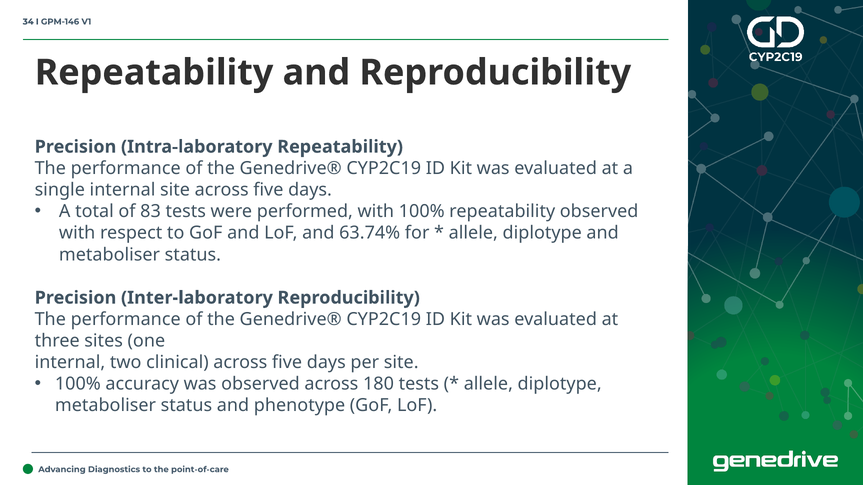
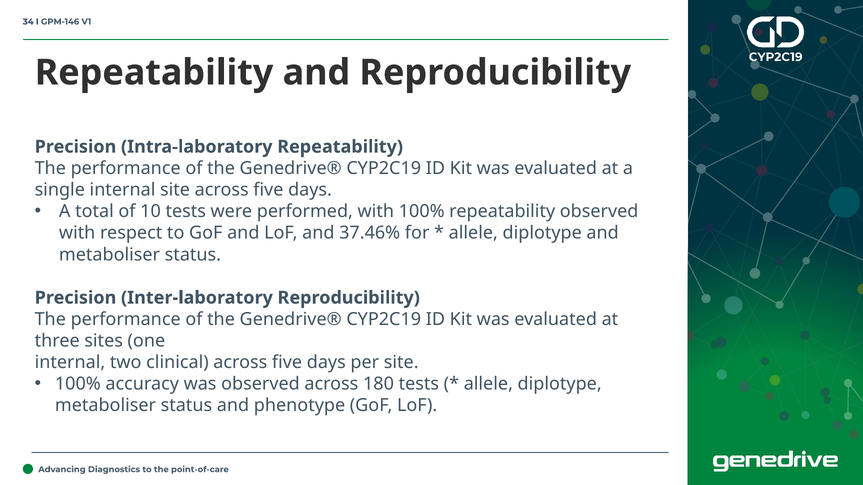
83: 83 -> 10
63.74%: 63.74% -> 37.46%
